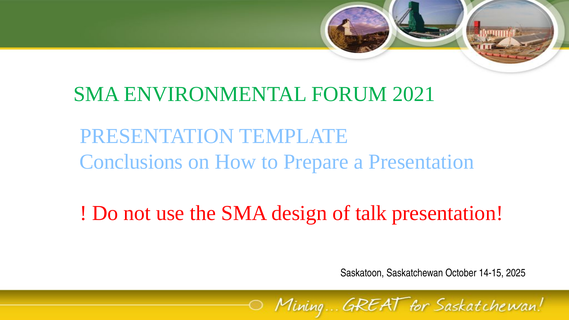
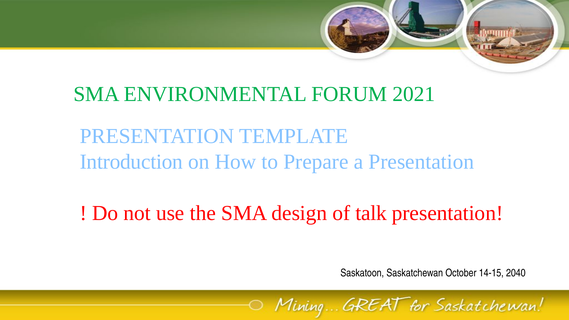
Conclusions: Conclusions -> Introduction
2025: 2025 -> 2040
